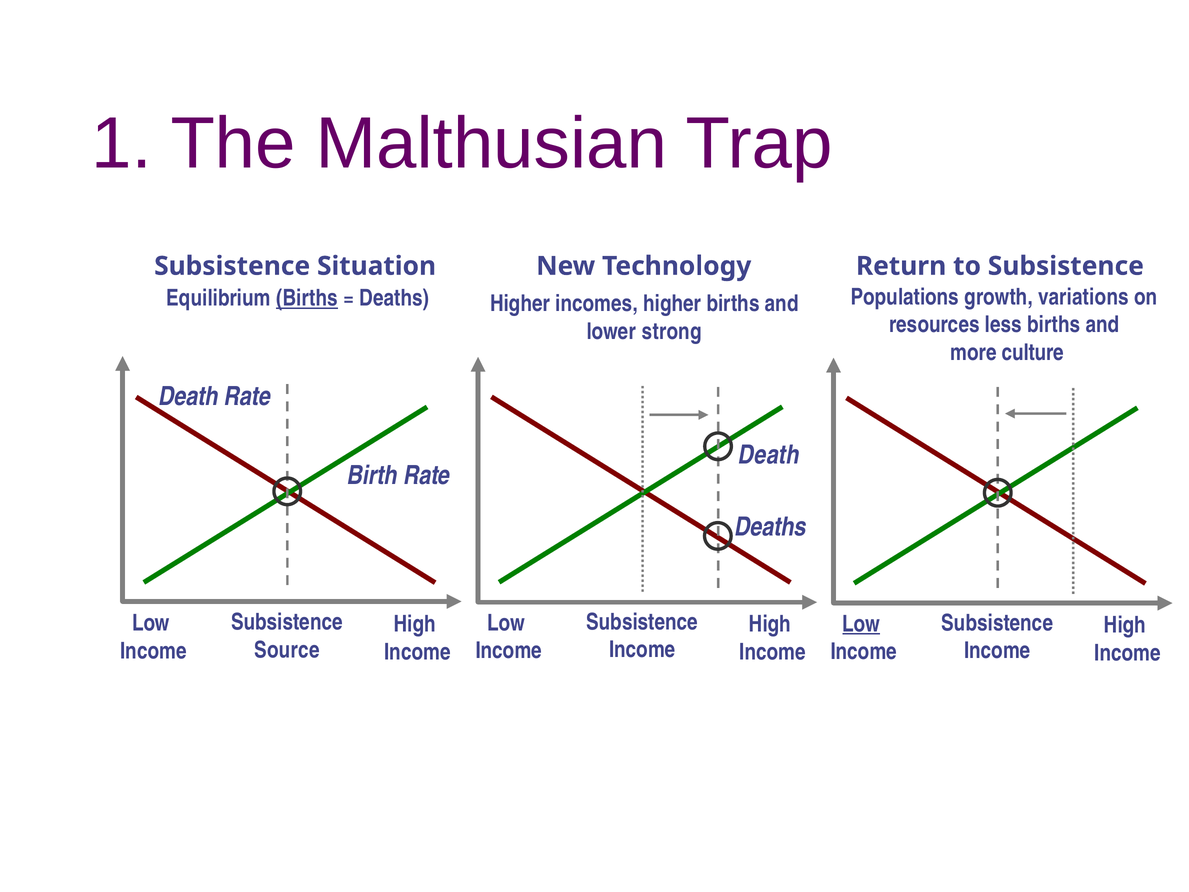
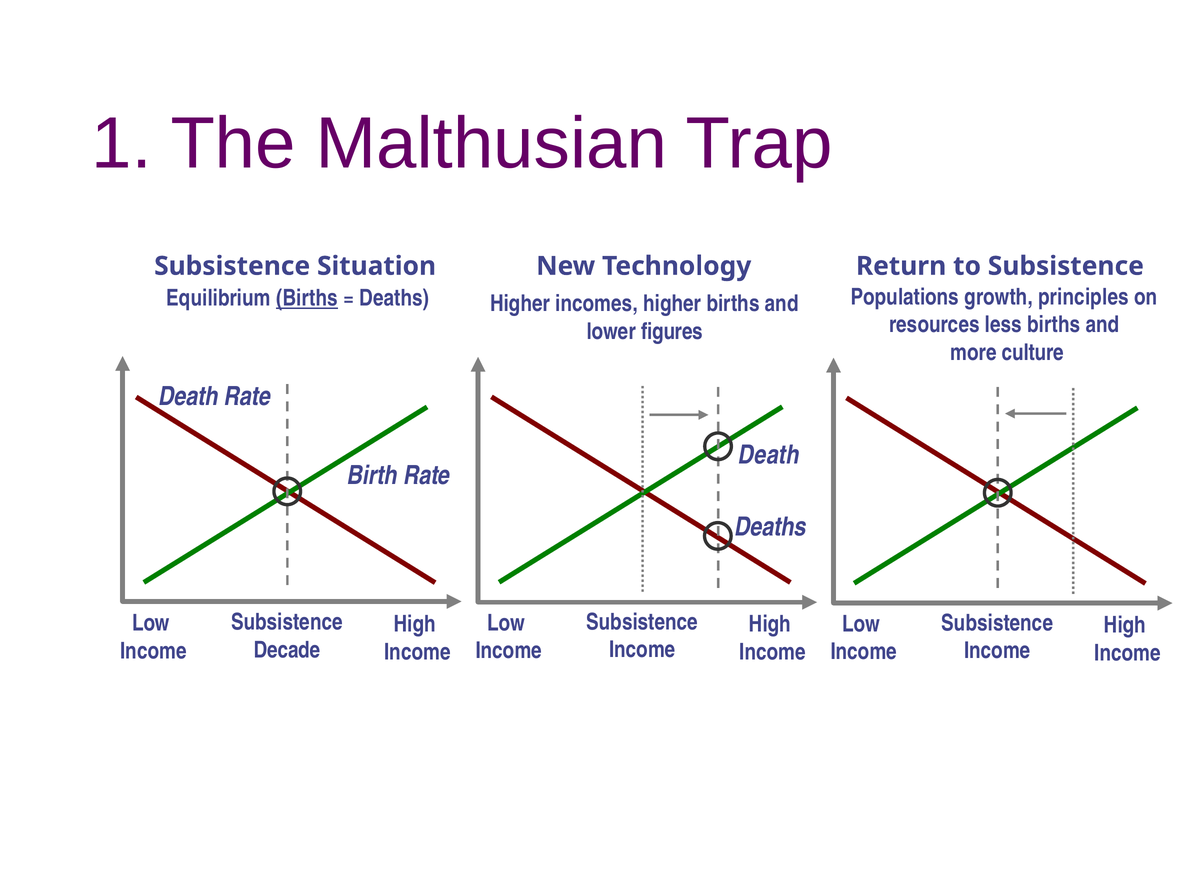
variations: variations -> principles
strong: strong -> figures
Low at (861, 624) underline: present -> none
Source: Source -> Decade
